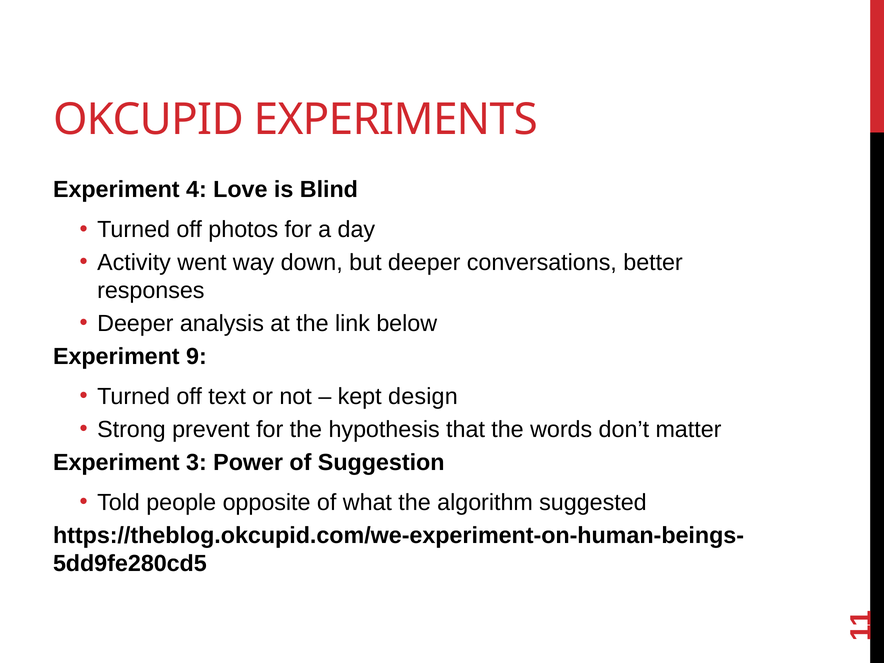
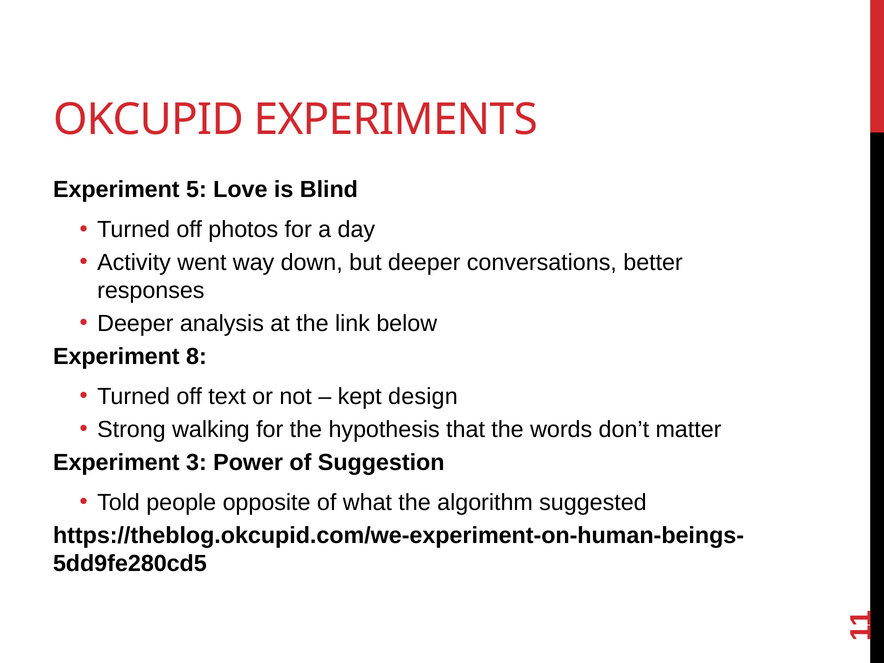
4: 4 -> 5
9: 9 -> 8
prevent: prevent -> walking
